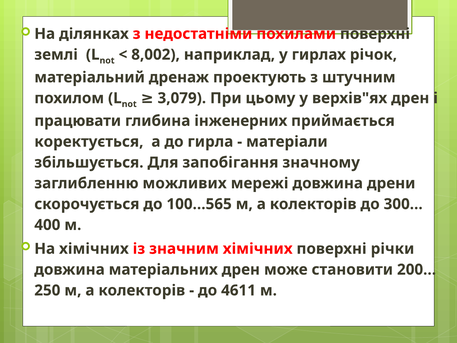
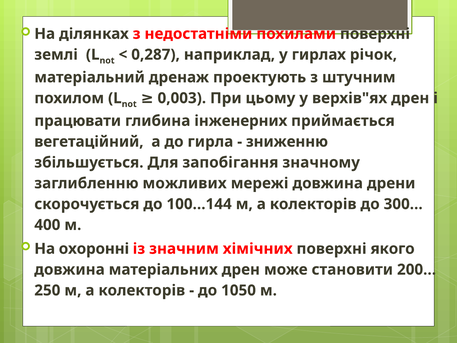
8,002: 8,002 -> 0,287
3,079: 3,079 -> 0,003
коректується: коректується -> вегетаційний
матеріали: матеріали -> зниженню
100…565: 100…565 -> 100…144
На хімічних: хімічних -> охоронні
річки: річки -> якого
4611: 4611 -> 1050
